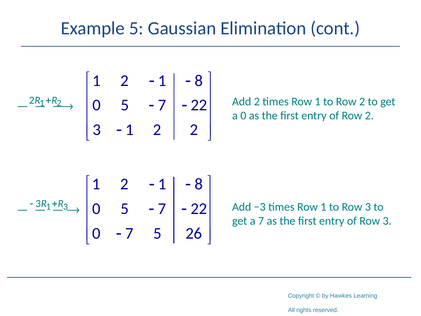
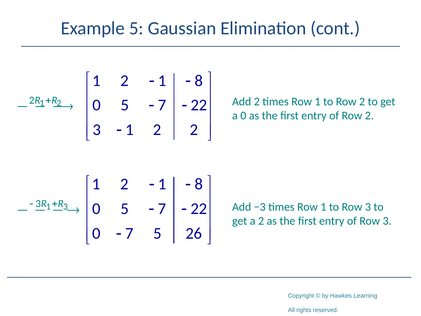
a 7: 7 -> 2
